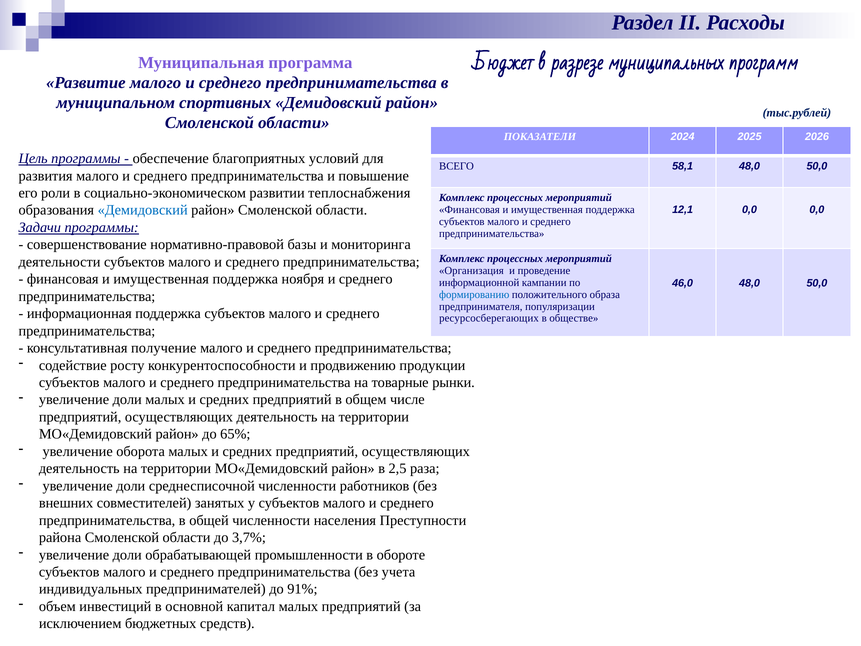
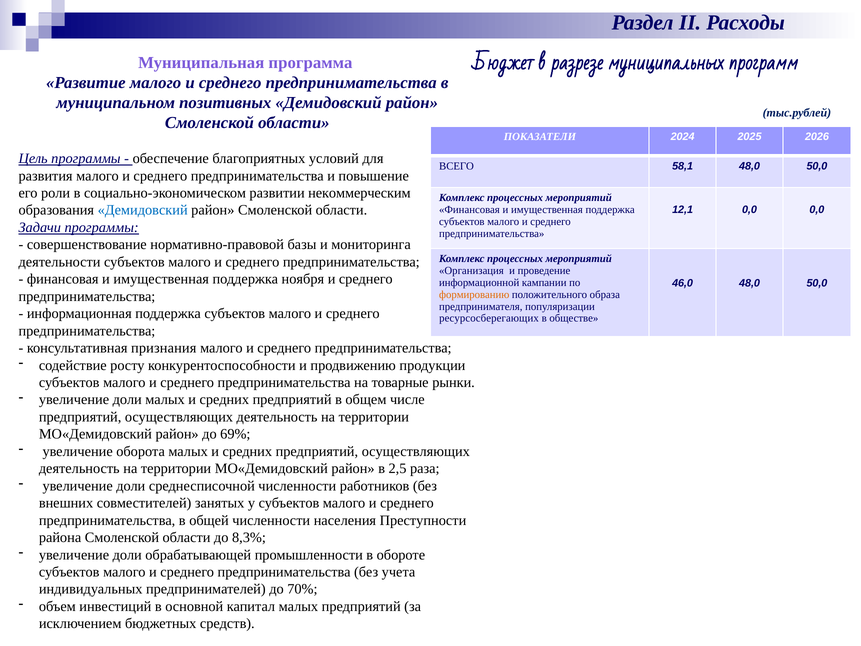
спортивных: спортивных -> позитивных
теплоснабжения: теплоснабжения -> некоммерческим
формированию colour: blue -> orange
получение: получение -> признания
65%: 65% -> 69%
3,7%: 3,7% -> 8,3%
91%: 91% -> 70%
